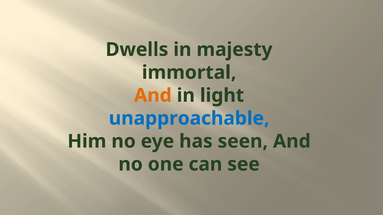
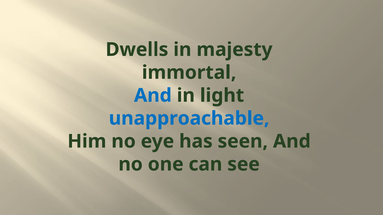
And at (153, 96) colour: orange -> blue
